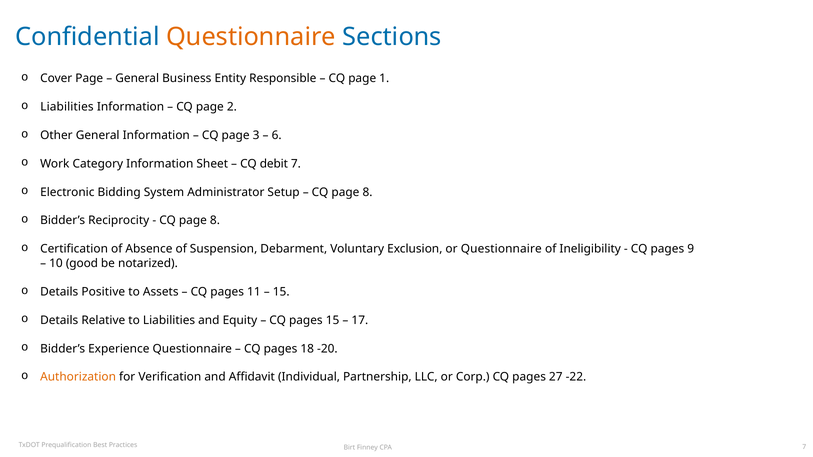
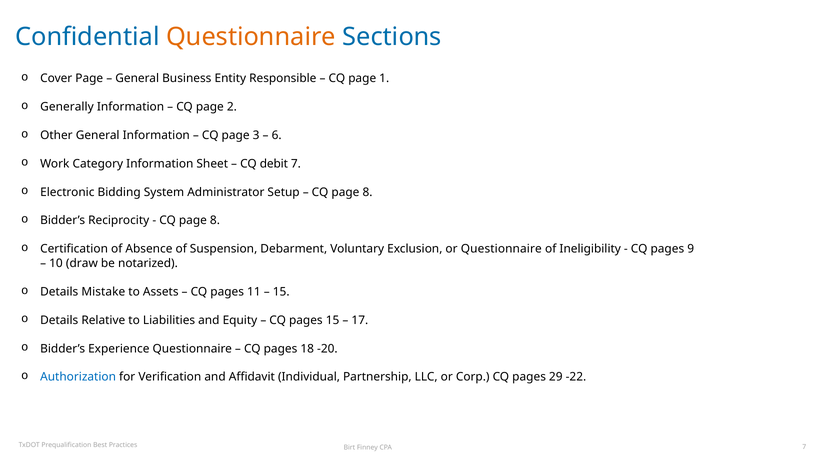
Liabilities at (67, 107): Liabilities -> Generally
good: good -> draw
Positive: Positive -> Mistake
Authorization colour: orange -> blue
27: 27 -> 29
